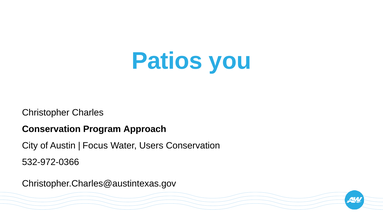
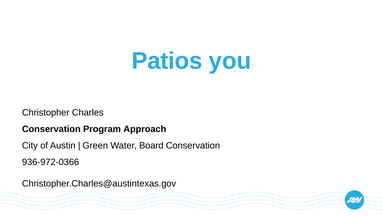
Focus: Focus -> Green
Users: Users -> Board
532-972-0366: 532-972-0366 -> 936-972-0366
